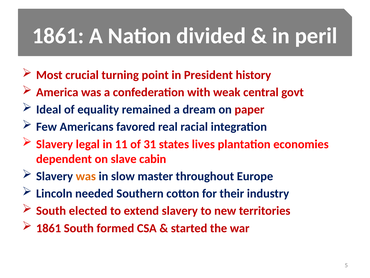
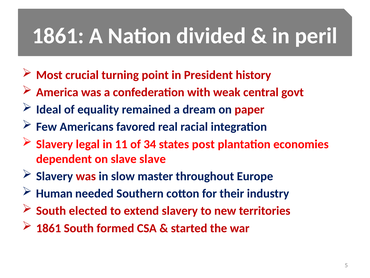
31: 31 -> 34
lives: lives -> post
slave cabin: cabin -> slave
was at (86, 176) colour: orange -> red
Lincoln: Lincoln -> Human
